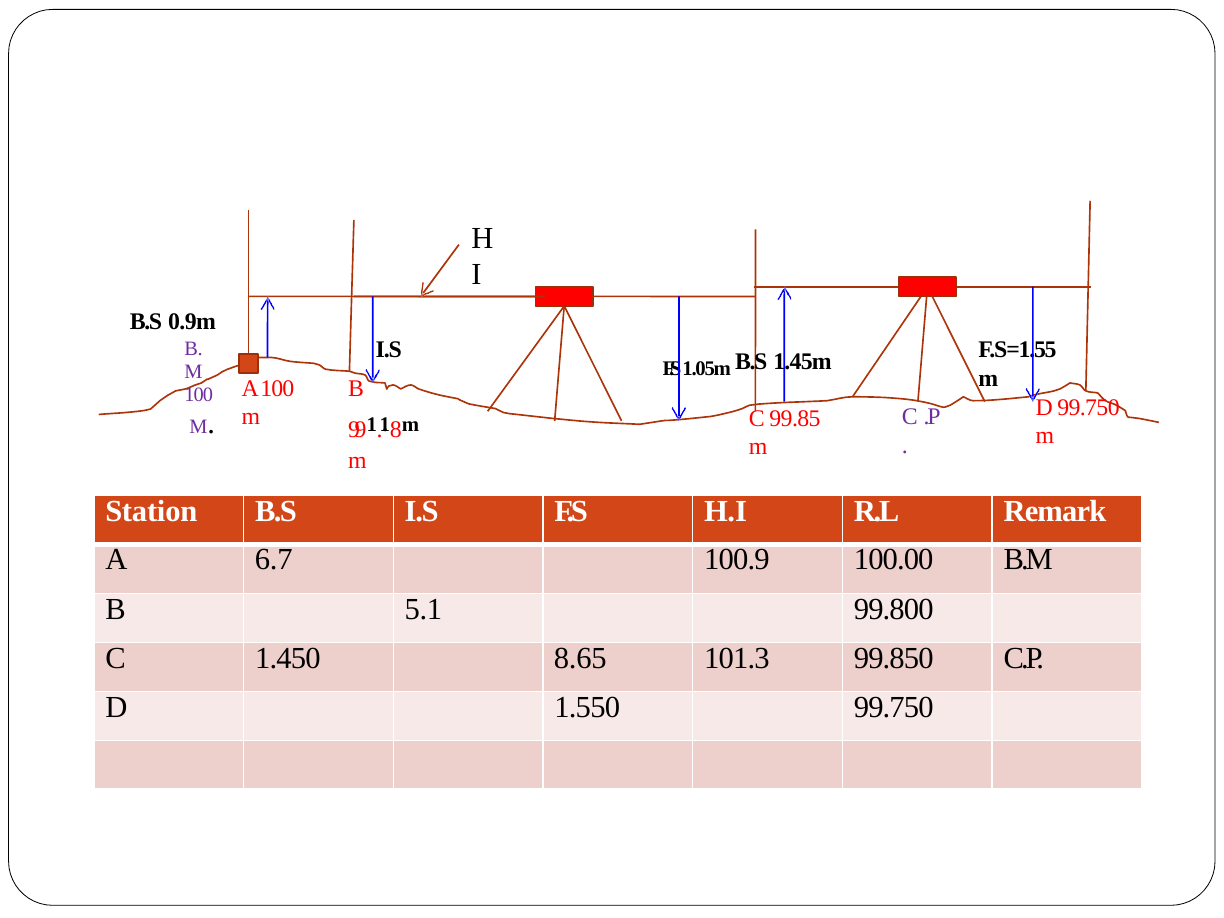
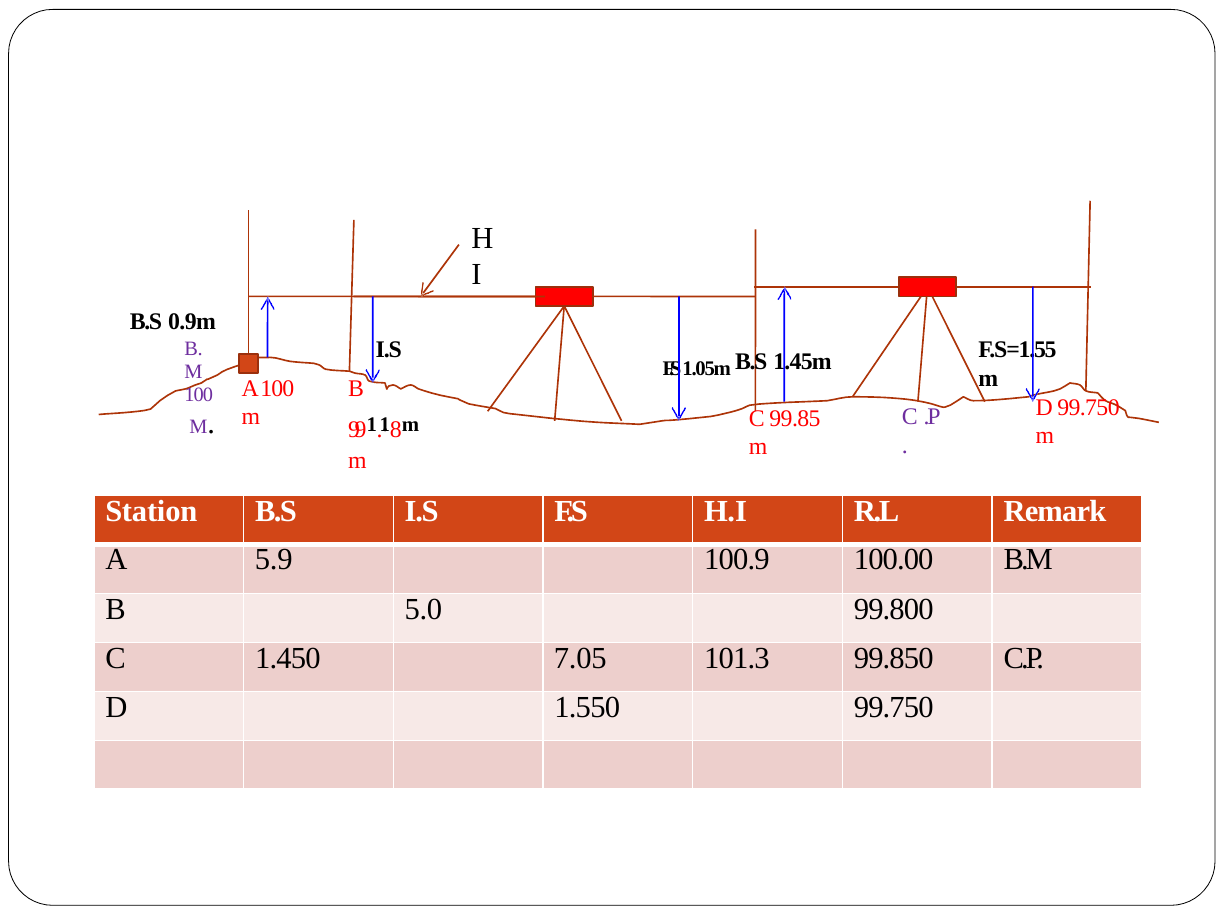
6.7: 6.7 -> 5.9
5.1: 5.1 -> 5.0
8.65: 8.65 -> 7.05
